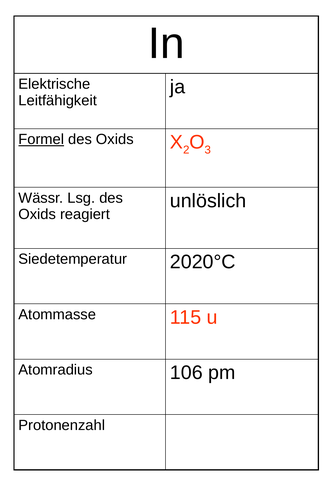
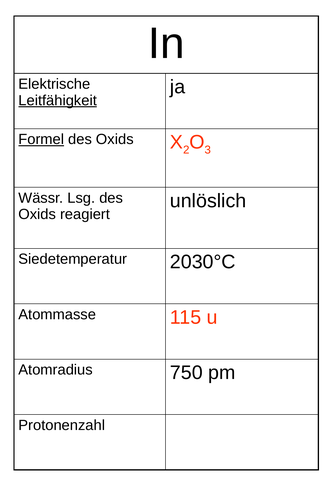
Leitfähigkeit underline: none -> present
2020°C: 2020°C -> 2030°C
106: 106 -> 750
